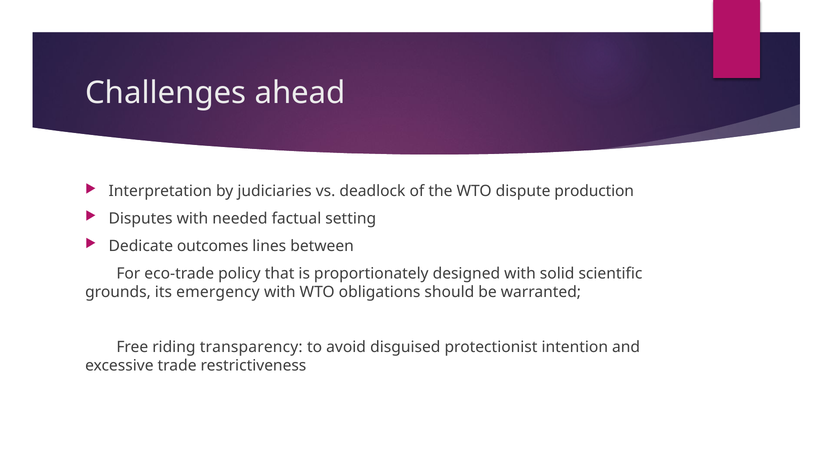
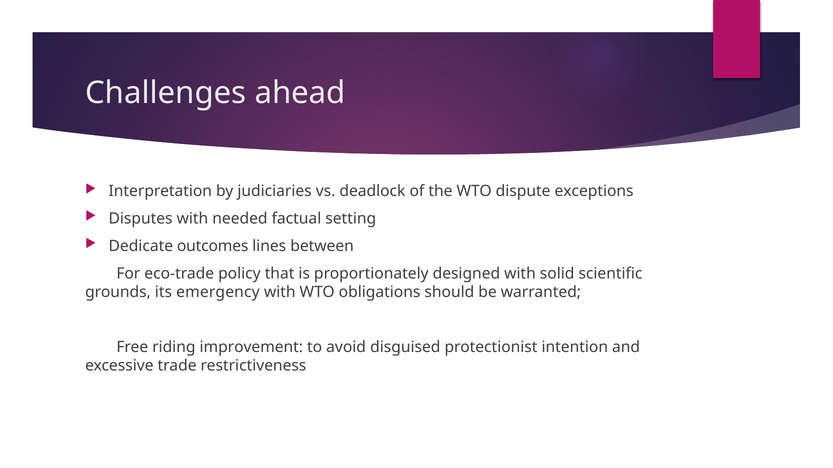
production: production -> exceptions
transparency: transparency -> improvement
